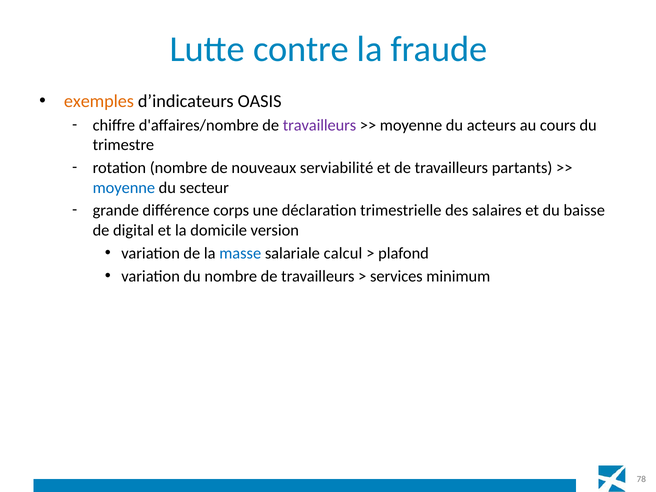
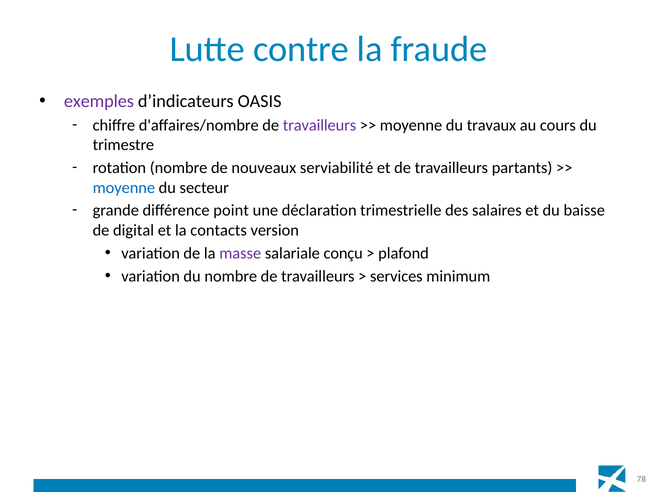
exemples colour: orange -> purple
acteurs: acteurs -> travaux
corps: corps -> point
domicile: domicile -> contacts
masse colour: blue -> purple
calcul: calcul -> conçu
